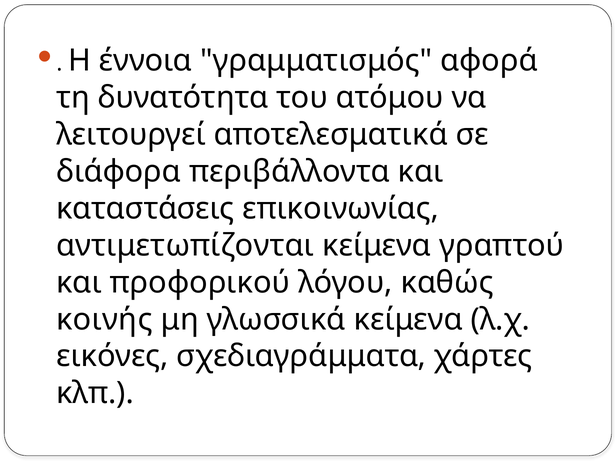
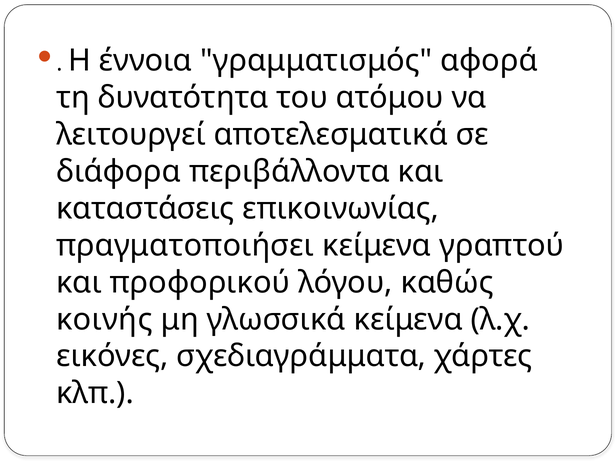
αντιμετωπίζονται: αντιμετωπίζονται -> πραγματοποιήσει
